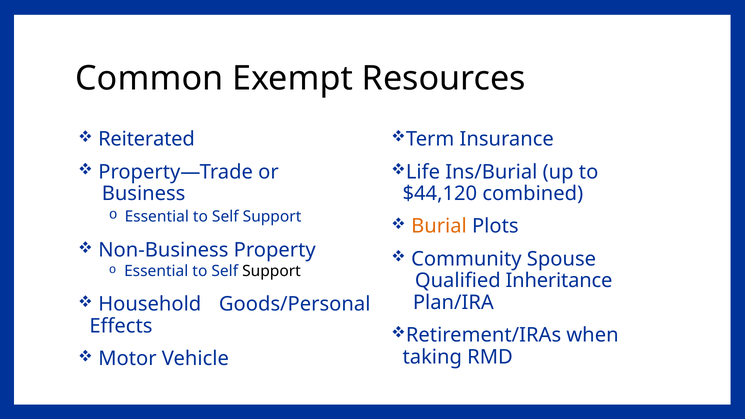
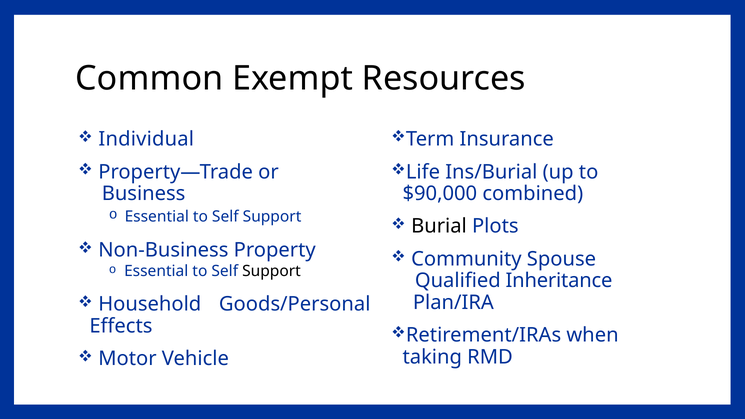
Reiterated: Reiterated -> Individual
$44,120: $44,120 -> $90,000
Burial colour: orange -> black
